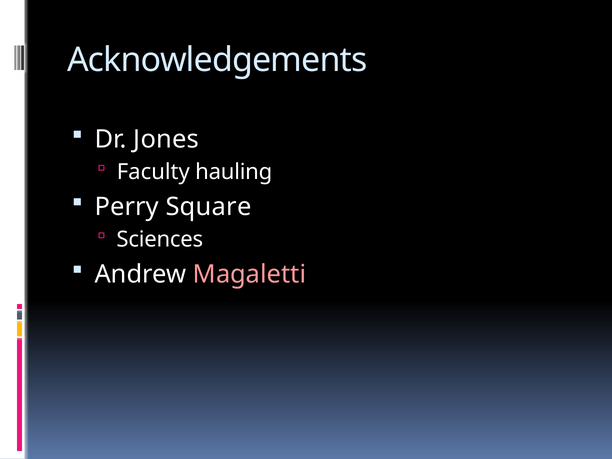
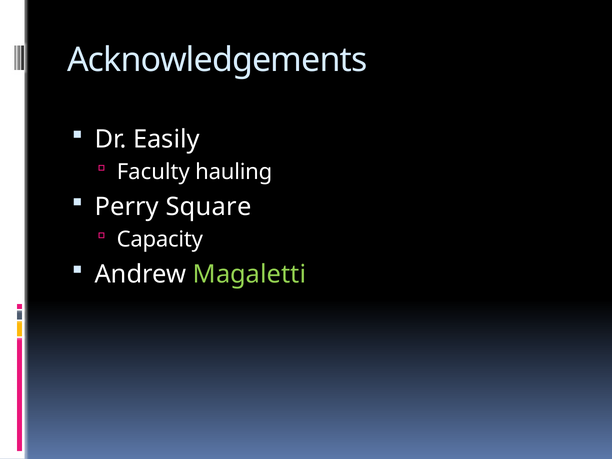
Jones: Jones -> Easily
Sciences: Sciences -> Capacity
Magaletti colour: pink -> light green
